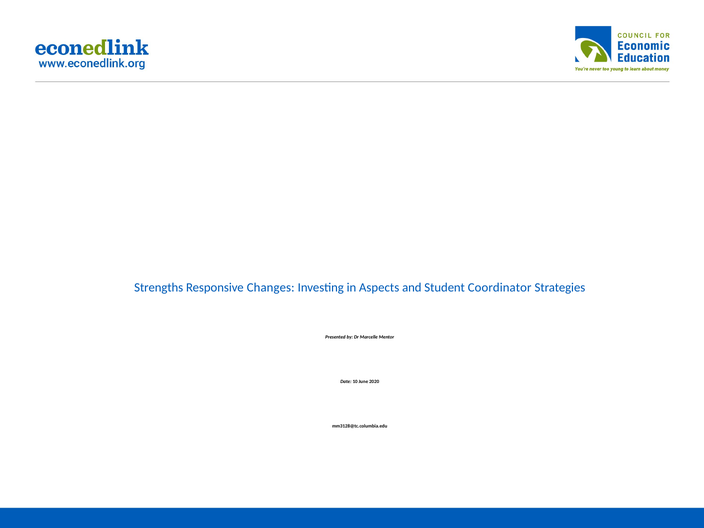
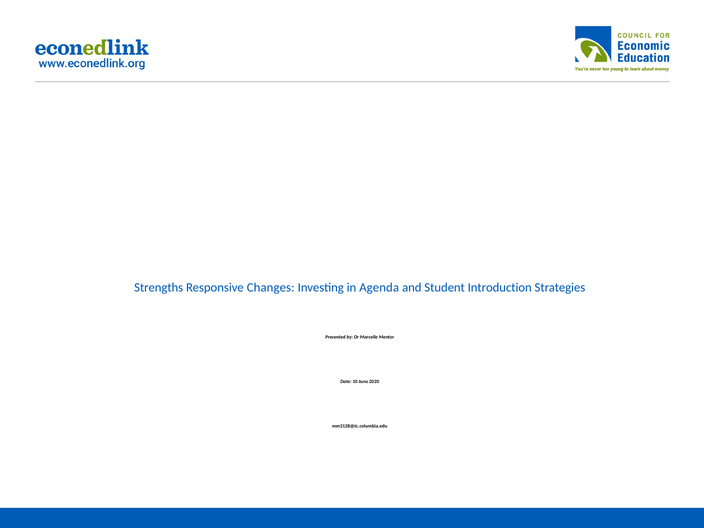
Aspects: Aspects -> Agenda
Coordinator: Coordinator -> Introduction
